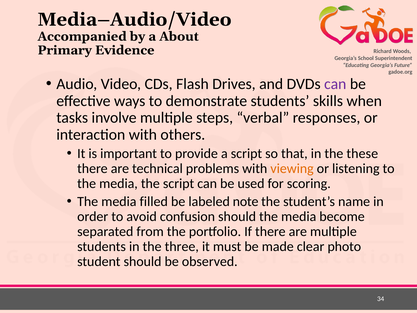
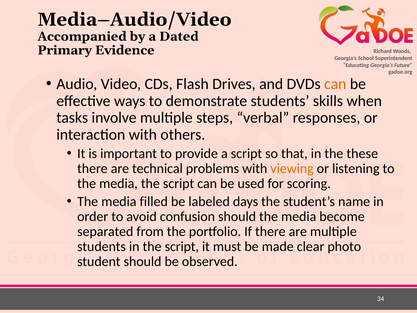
About: About -> Dated
can at (335, 84) colour: purple -> orange
note: note -> days
in the three: three -> script
